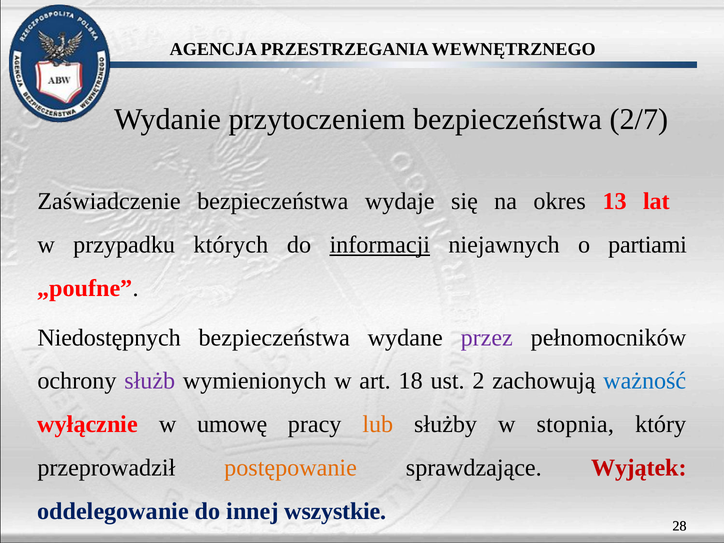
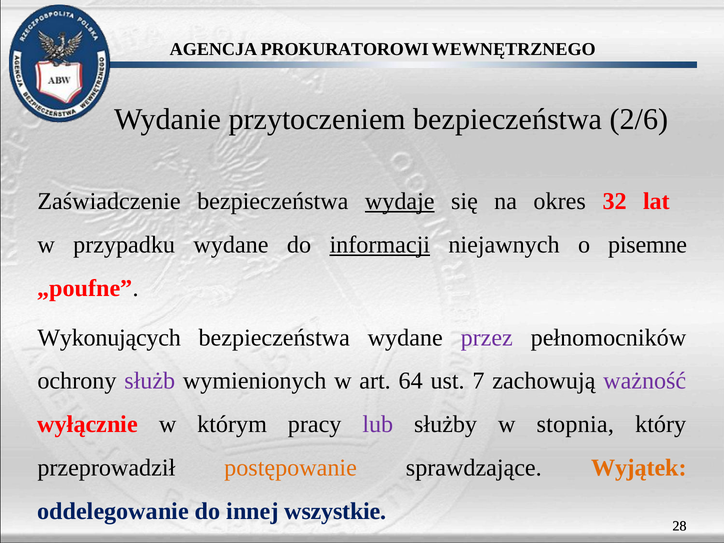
PRZESTRZEGANIA: PRZESTRZEGANIA -> PROKURATOROWI
2/7: 2/7 -> 2/6
wydaje underline: none -> present
13: 13 -> 32
przypadku których: których -> wydane
partiami: partiami -> pisemne
Niedostępnych: Niedostępnych -> Wykonujących
18: 18 -> 64
2: 2 -> 7
ważność colour: blue -> purple
umowę: umowę -> którym
lub colour: orange -> purple
Wyjątek colour: red -> orange
